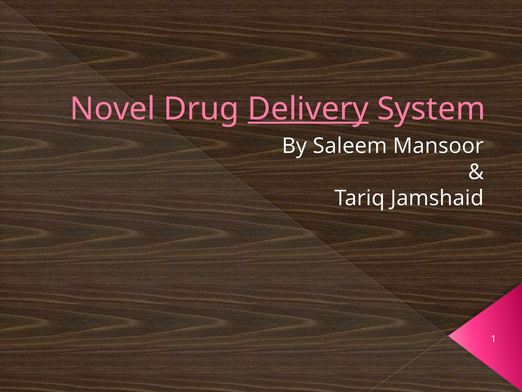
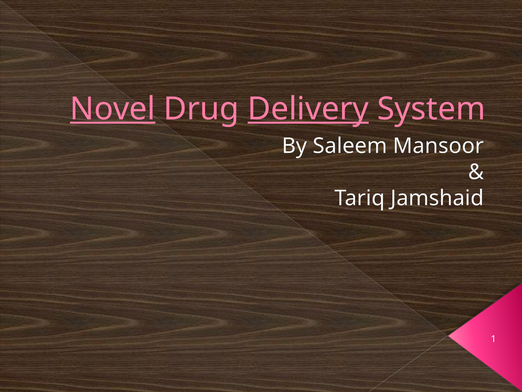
Novel underline: none -> present
